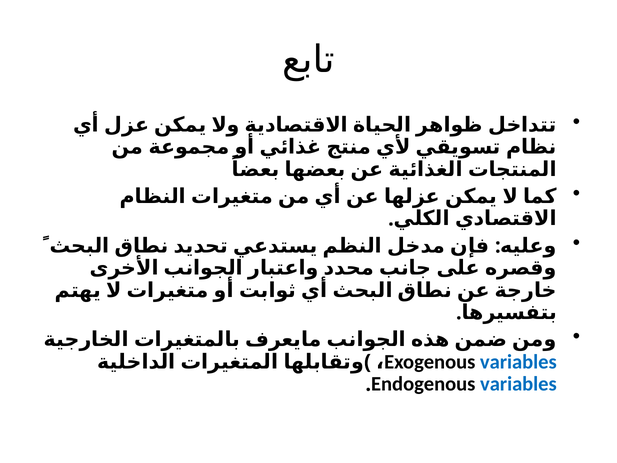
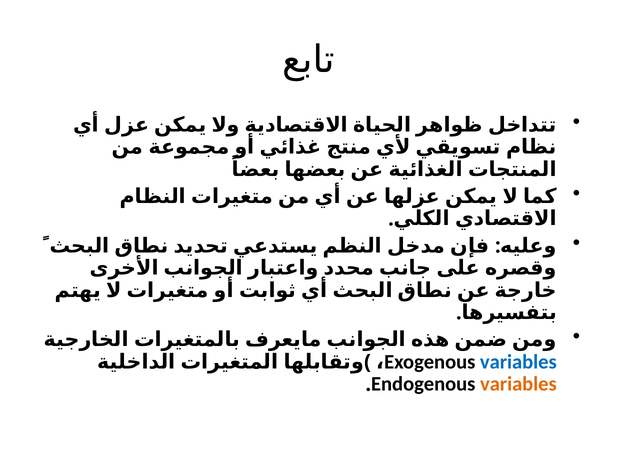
variables at (518, 384) colour: blue -> orange
